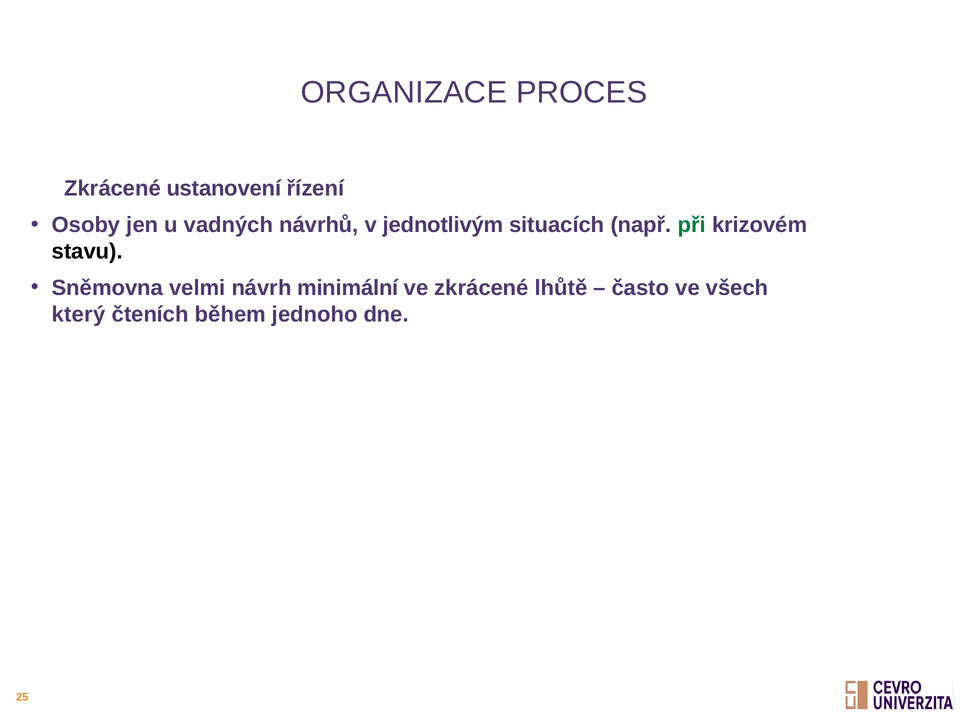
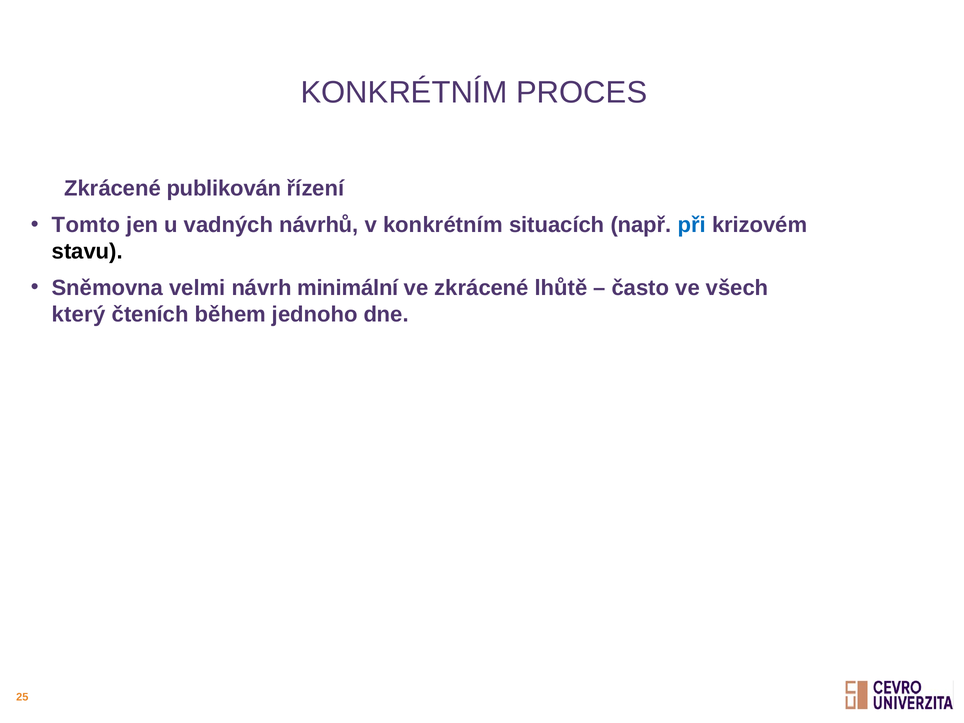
ORGANIZACE at (404, 92): ORGANIZACE -> KONKRÉTNÍM
ustanovení: ustanovení -> publikován
Osoby: Osoby -> Tomto
v jednotlivým: jednotlivým -> konkrétním
při colour: green -> blue
